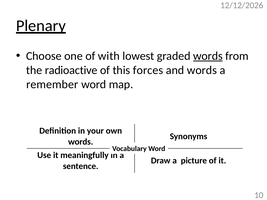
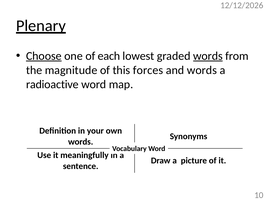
Choose underline: none -> present
with: with -> each
radioactive: radioactive -> magnitude
remember: remember -> radioactive
